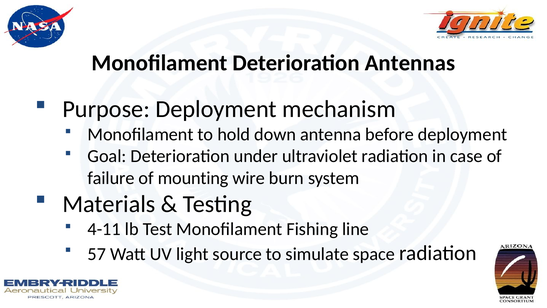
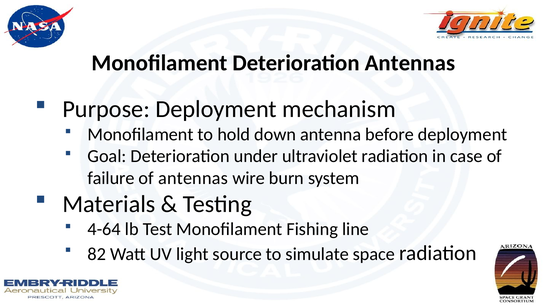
of mounting: mounting -> antennas
4-11: 4-11 -> 4-64
57: 57 -> 82
